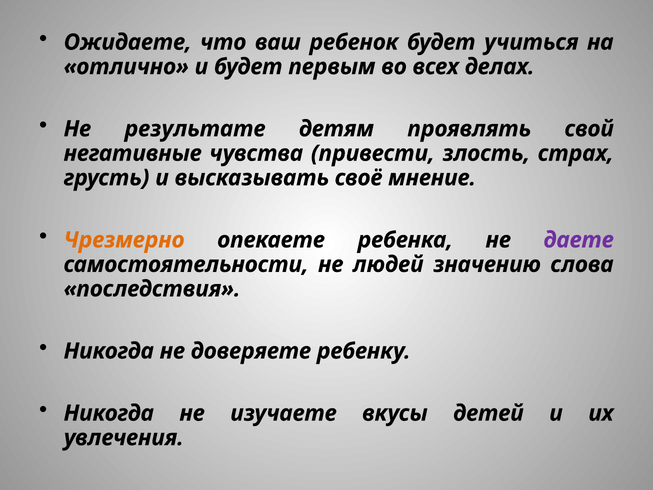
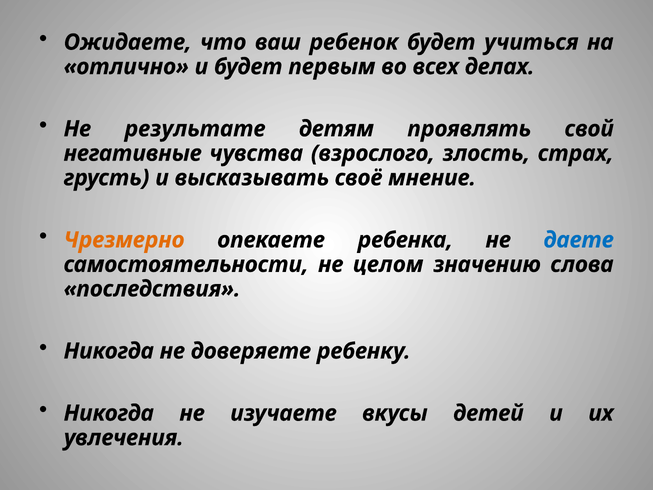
привести: привести -> взрослого
даете colour: purple -> blue
людей: людей -> целом
